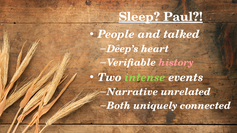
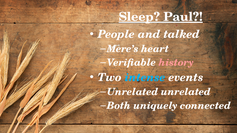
Deep’s: Deep’s -> Mere’s
intense colour: light green -> light blue
Narrative at (132, 92): Narrative -> Unrelated
